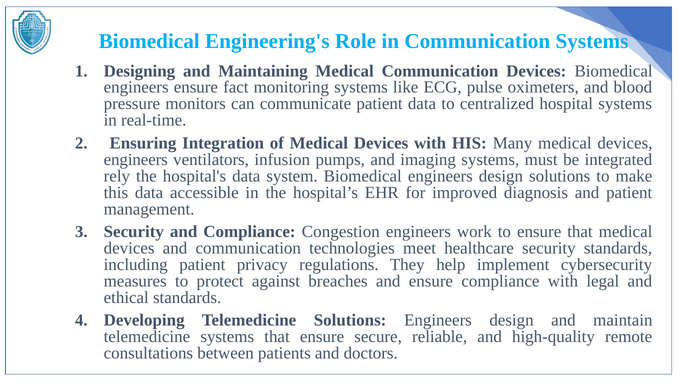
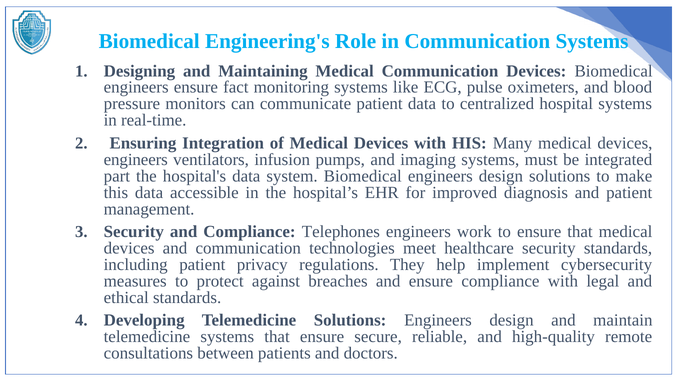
rely: rely -> part
Congestion: Congestion -> Telephones
